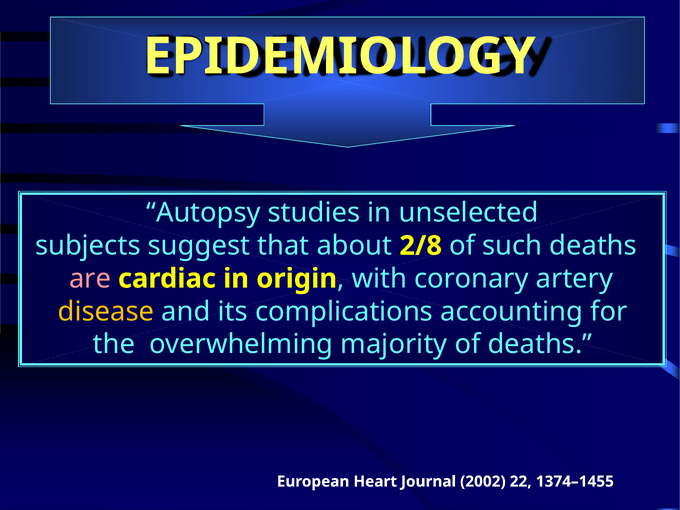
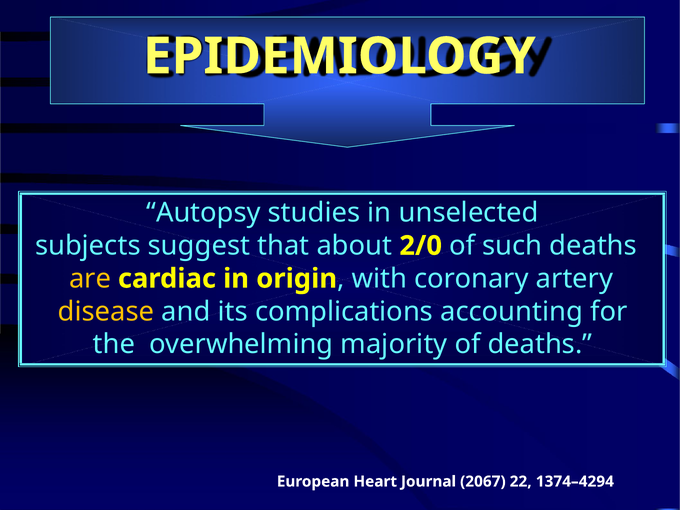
2/8: 2/8 -> 2/0
are colour: pink -> yellow
2002: 2002 -> 2067
1374–1455: 1374–1455 -> 1374–4294
